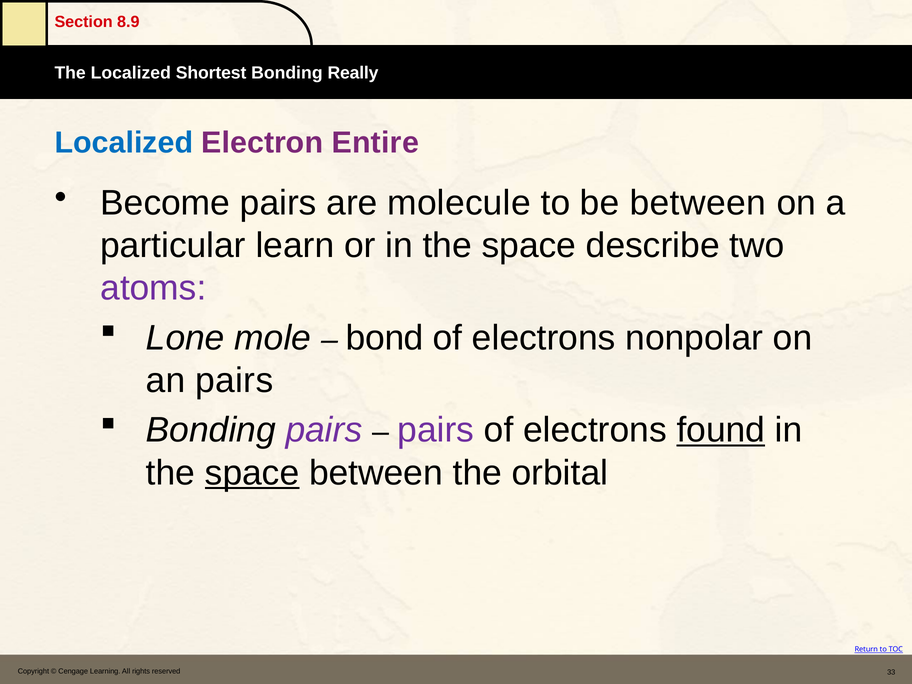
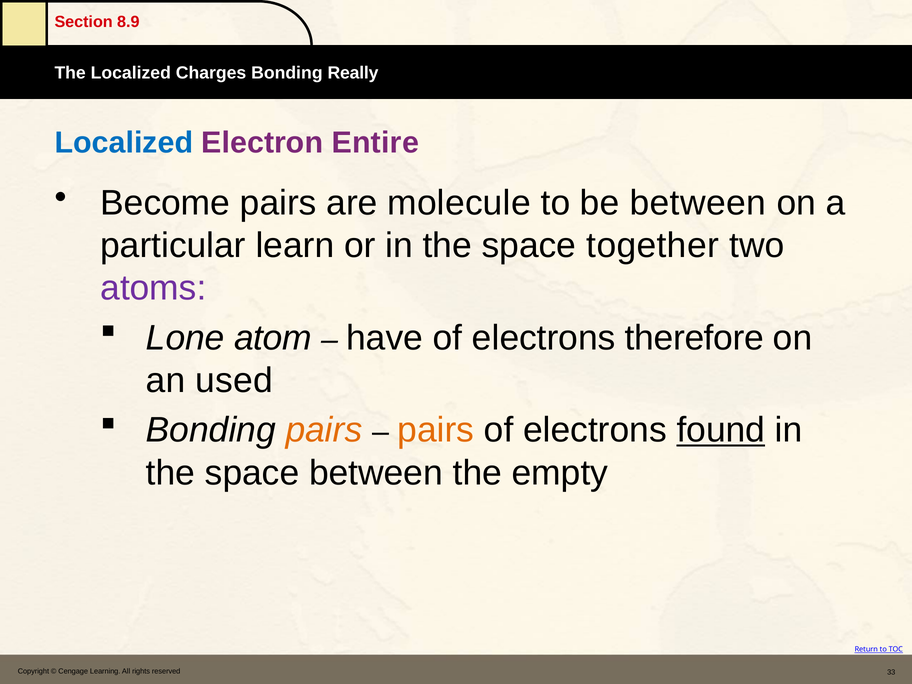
Shortest: Shortest -> Charges
describe: describe -> together
mole: mole -> atom
bond: bond -> have
nonpolar: nonpolar -> therefore
an pairs: pairs -> used
pairs at (324, 430) colour: purple -> orange
pairs at (436, 430) colour: purple -> orange
space at (252, 473) underline: present -> none
orbital: orbital -> empty
